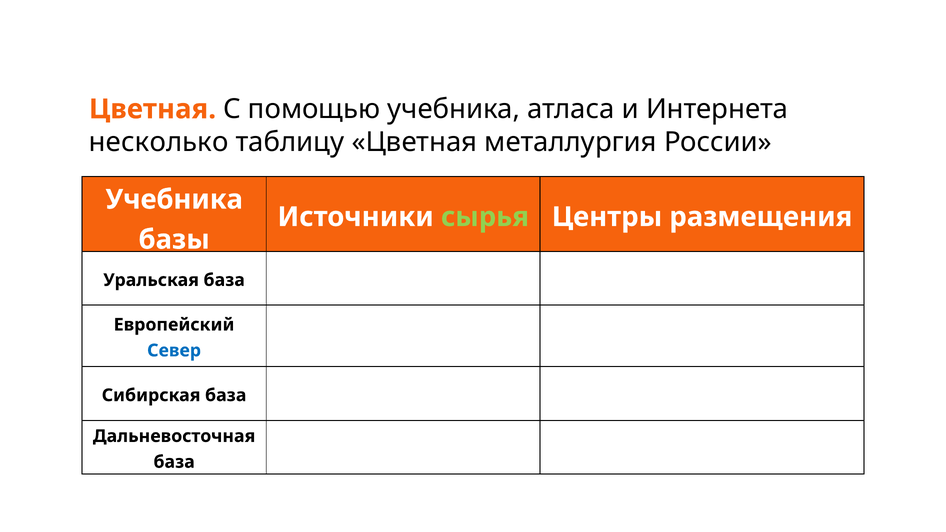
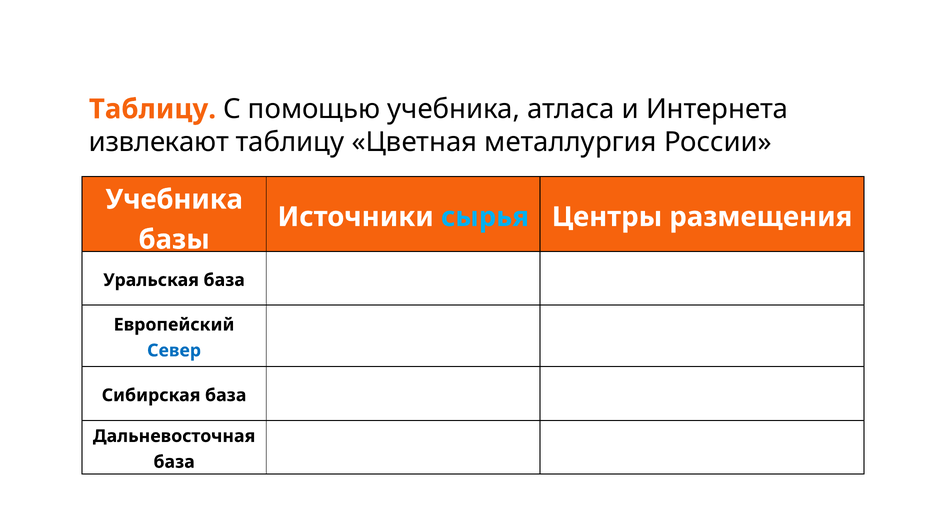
Цветная at (152, 109): Цветная -> Таблицу
несколько: несколько -> извлекают
сырья colour: light green -> light blue
